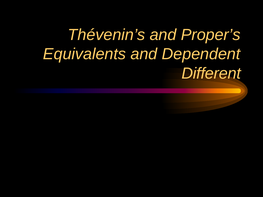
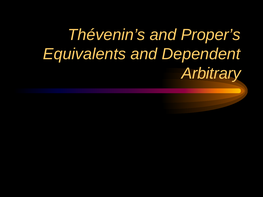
Different: Different -> Arbitrary
